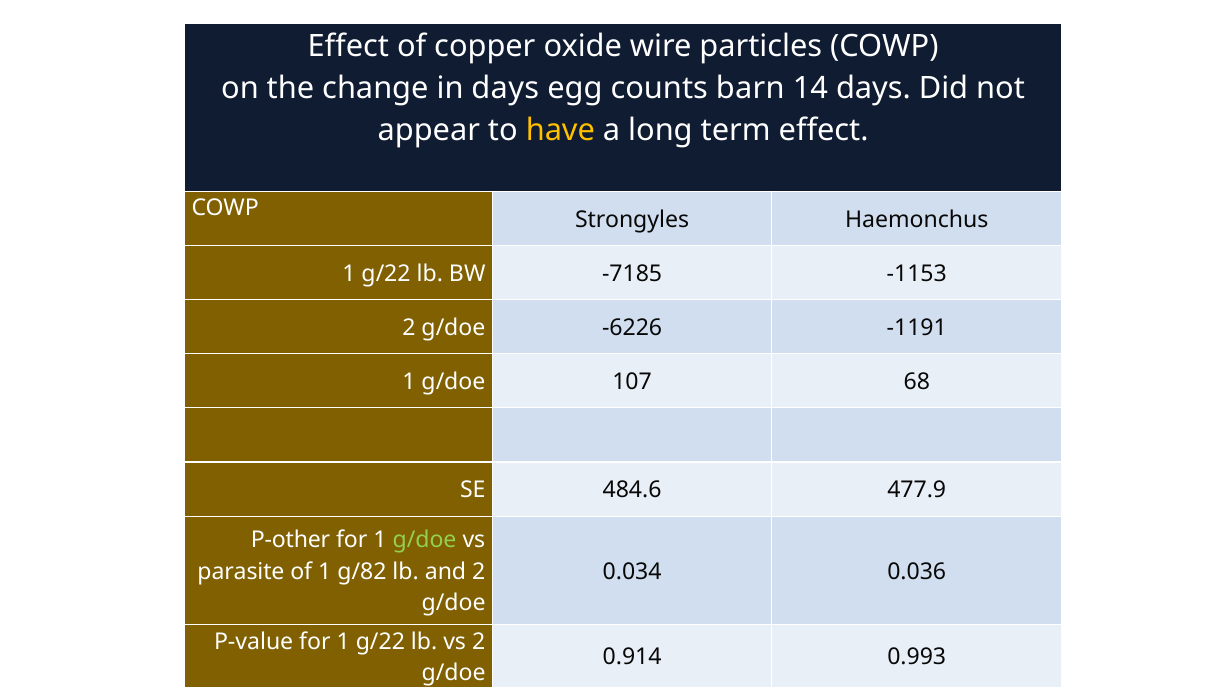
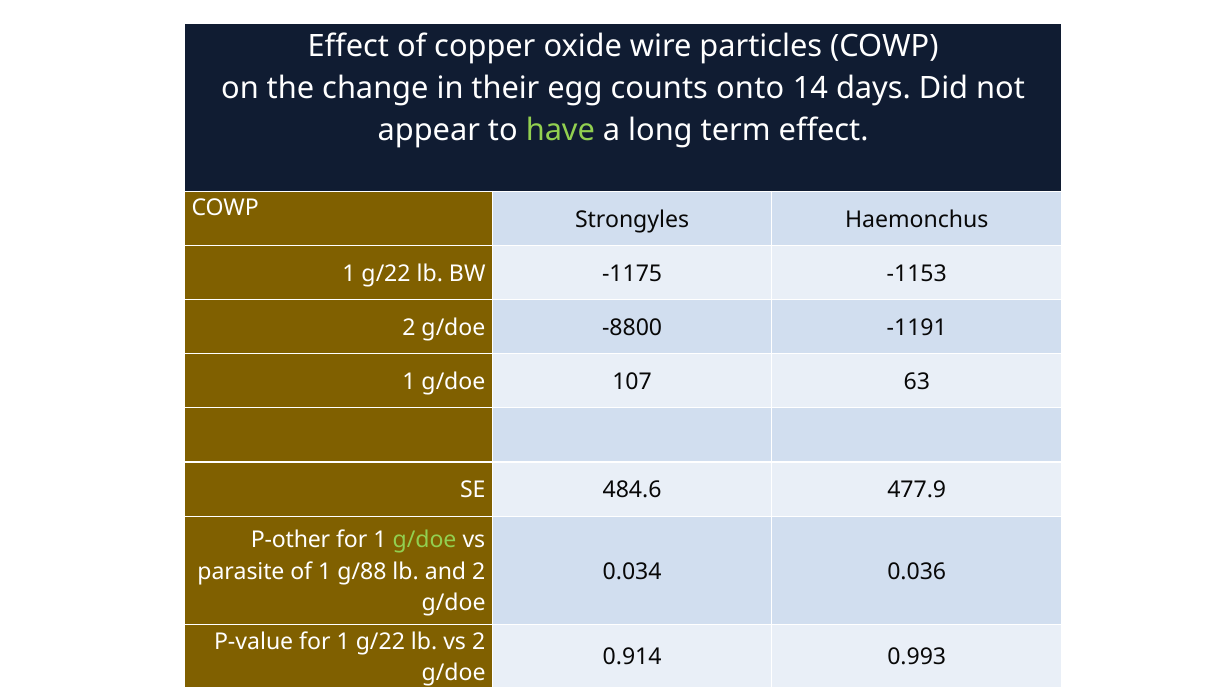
in days: days -> their
barn: barn -> onto
have colour: yellow -> light green
-7185: -7185 -> -1175
-6226: -6226 -> -8800
68: 68 -> 63
g/82: g/82 -> g/88
